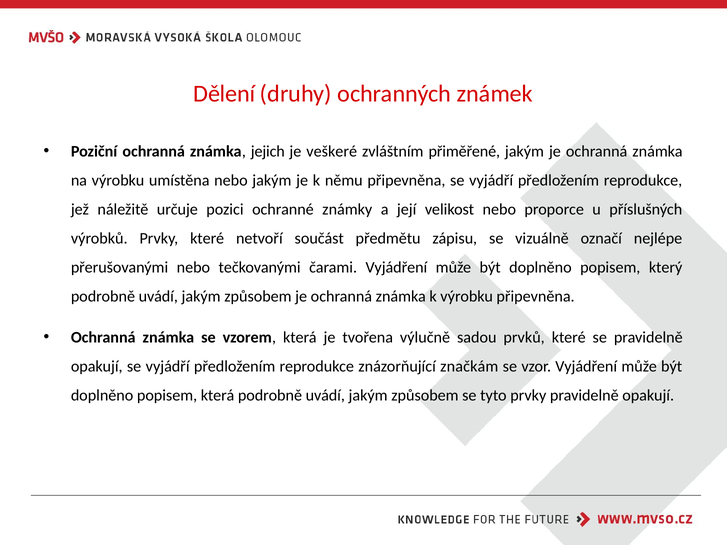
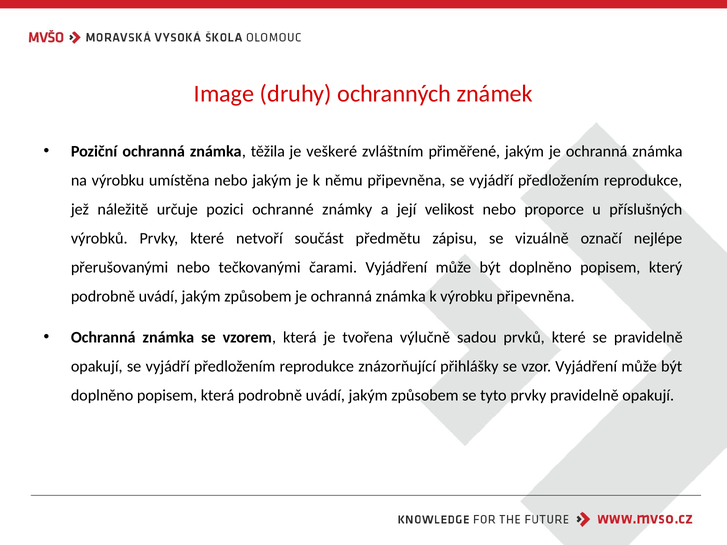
Dělení: Dělení -> Image
jejich: jejich -> těžila
značkám: značkám -> přihlášky
